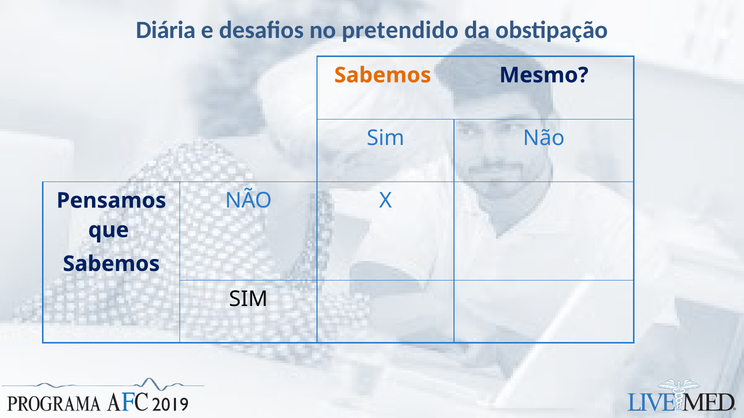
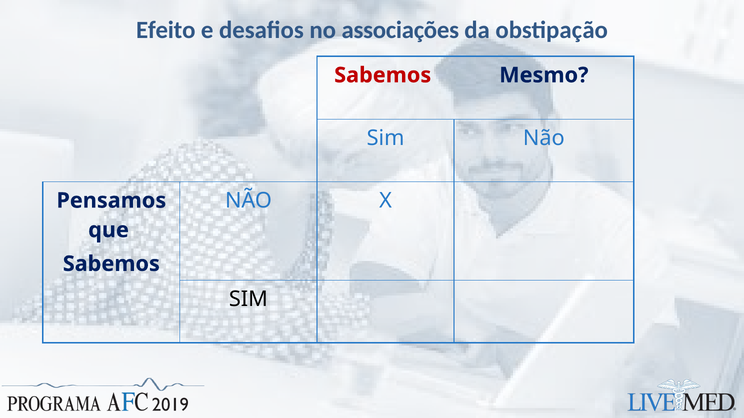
Diária: Diária -> Efeito
pretendido: pretendido -> associações
Sabemos at (383, 75) colour: orange -> red
